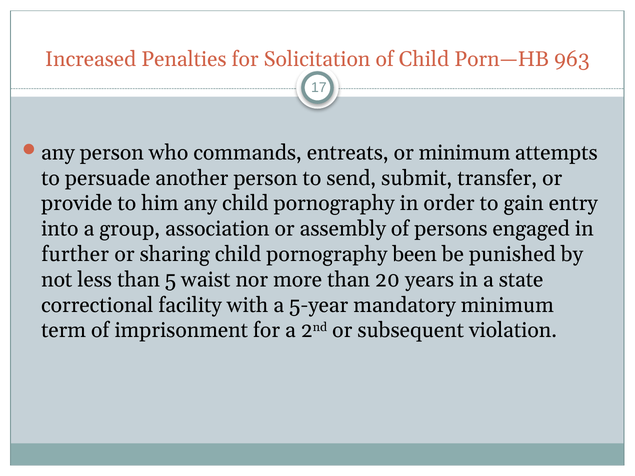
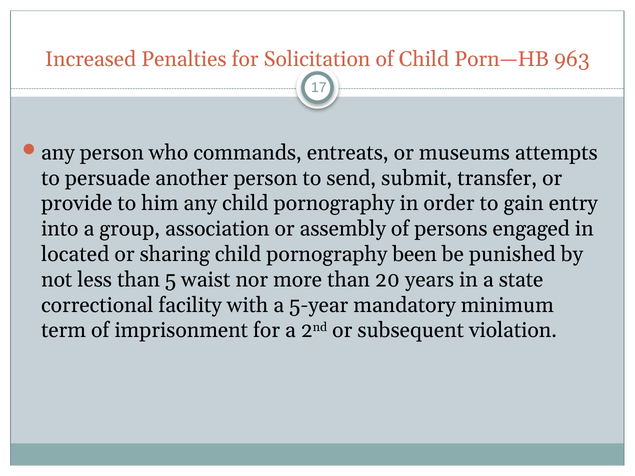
or minimum: minimum -> museums
further: further -> located
